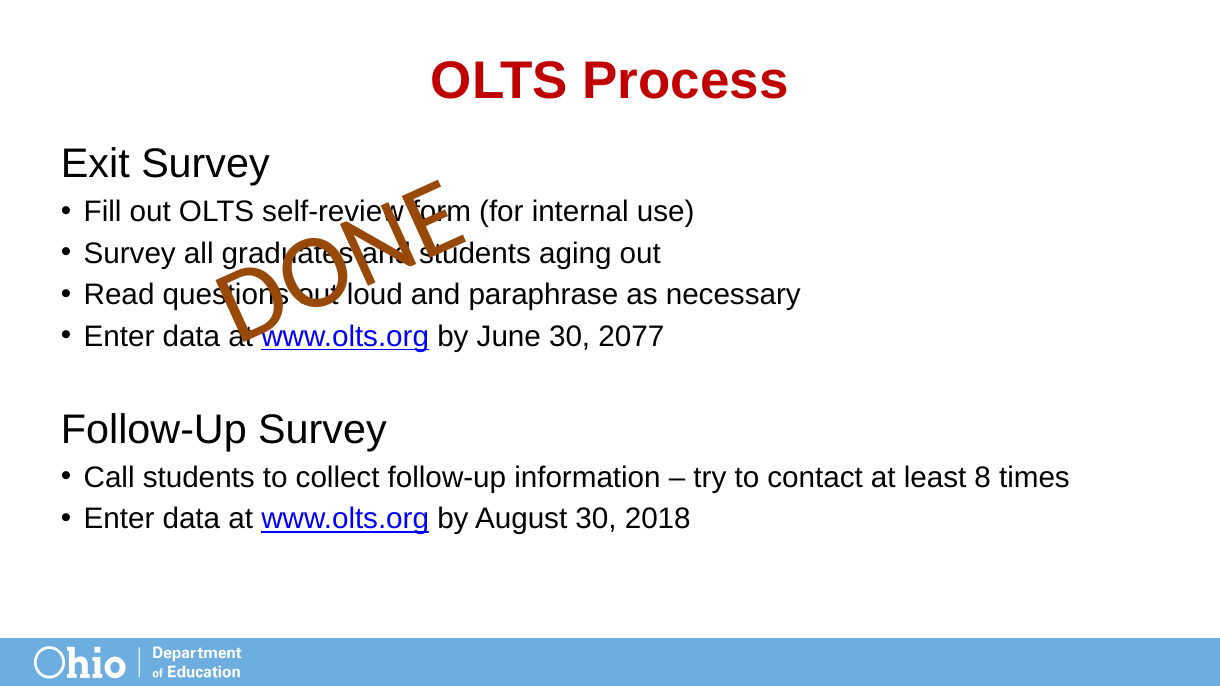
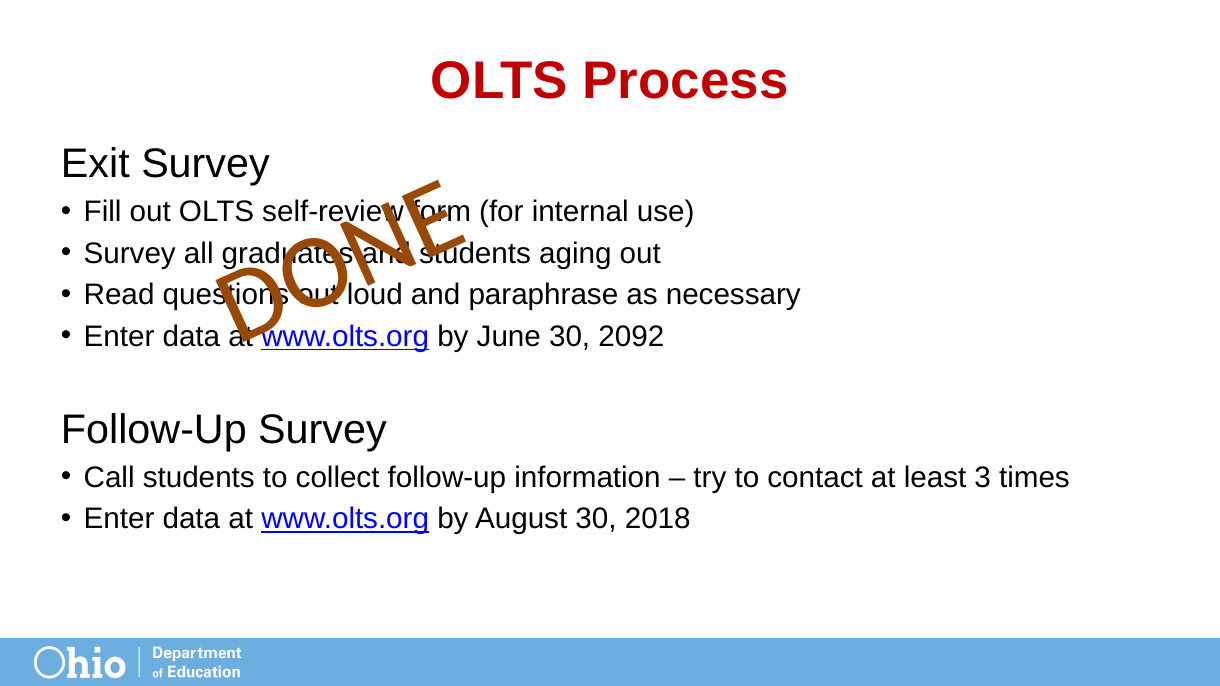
2077: 2077 -> 2092
8: 8 -> 3
